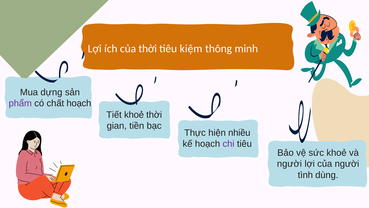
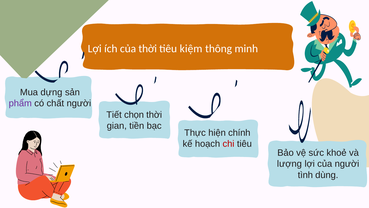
chất hoạch: hoạch -> người
Tiết khoẻ: khoẻ -> chọn
nhiều: nhiều -> chính
chi colour: purple -> red
người at (289, 164): người -> lượng
